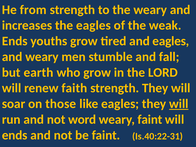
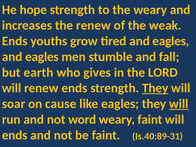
from: from -> hope
the eagles: eagles -> renew
weary at (42, 57): weary -> eagles
who grow: grow -> gives
renew faith: faith -> ends
They at (155, 88) underline: none -> present
those: those -> cause
Is.40:22-31: Is.40:22-31 -> Is.40:89-31
